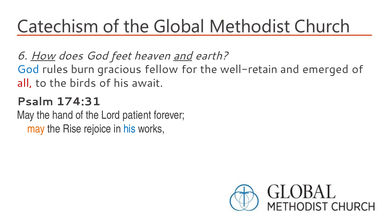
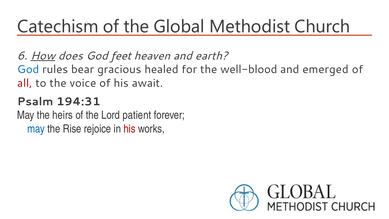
and at (183, 56) underline: present -> none
burn: burn -> bear
fellow: fellow -> healed
well-retain: well-retain -> well-blood
birds: birds -> voice
174:31: 174:31 -> 194:31
hand: hand -> heirs
may at (36, 129) colour: orange -> blue
his at (129, 129) colour: blue -> red
